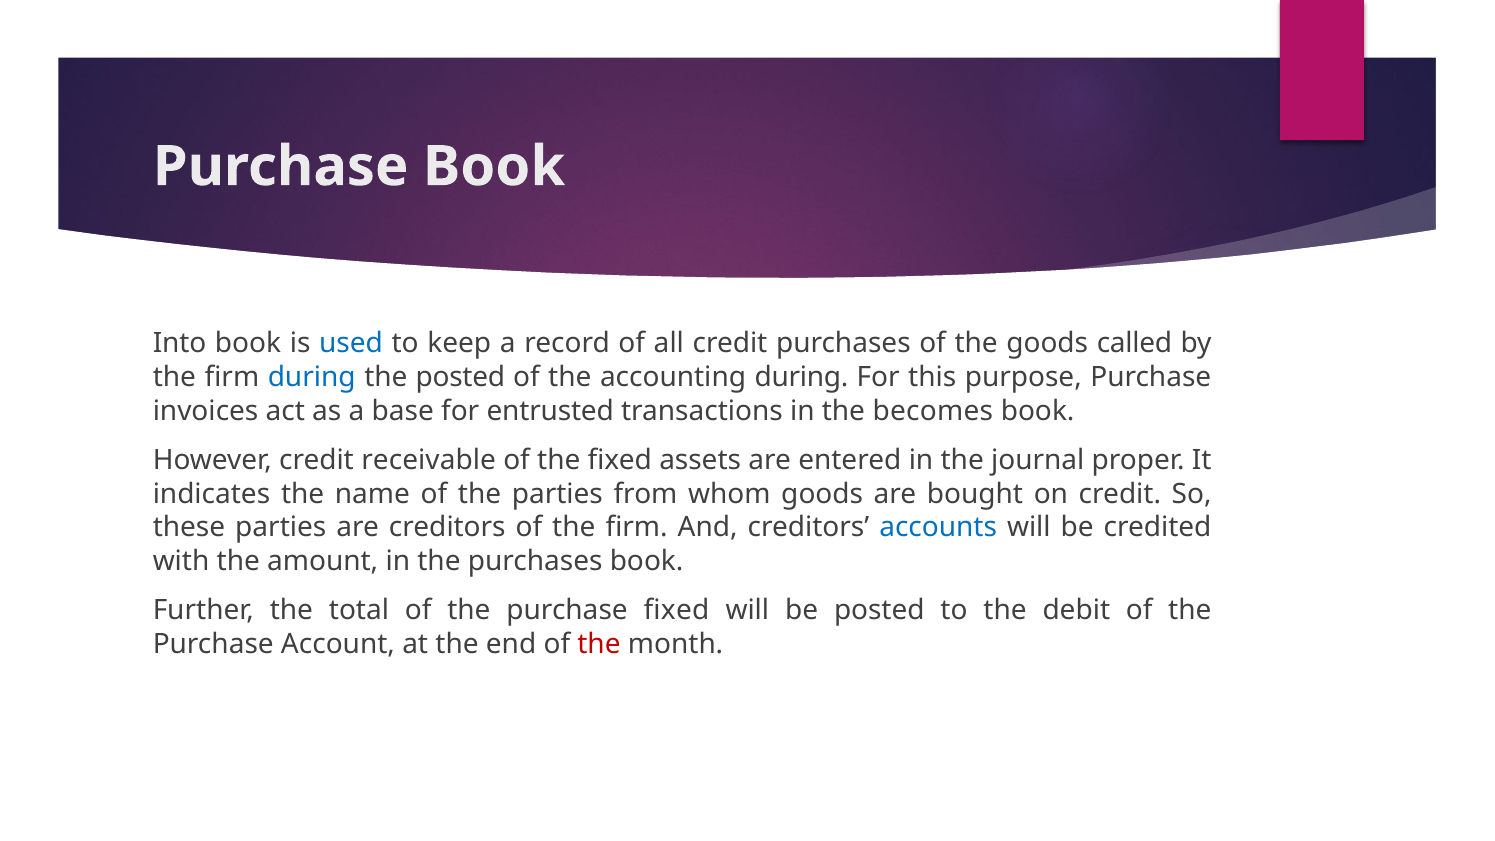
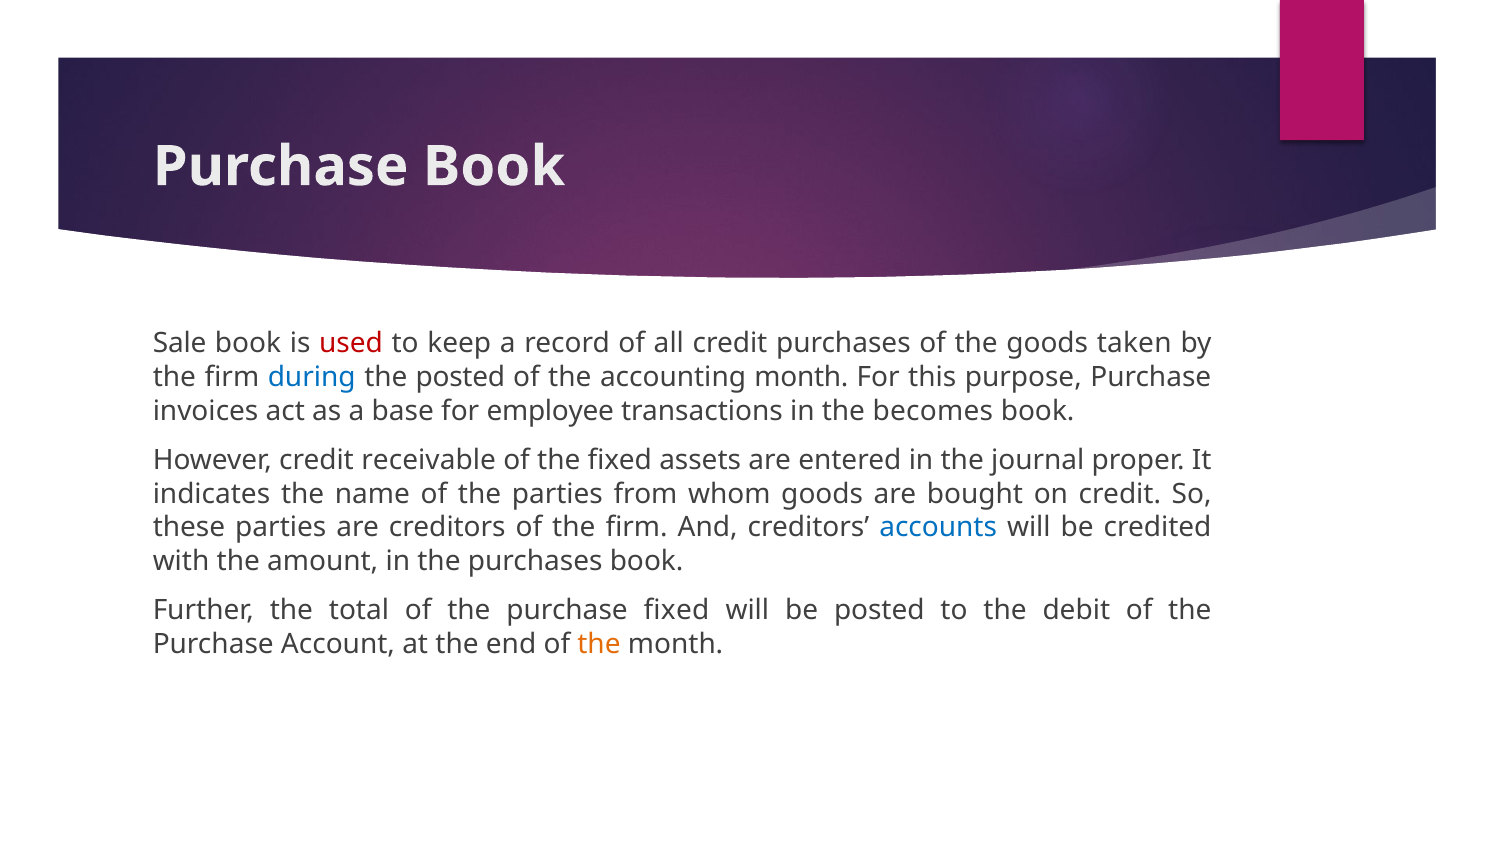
Into: Into -> Sale
used colour: blue -> red
called: called -> taken
accounting during: during -> month
entrusted: entrusted -> employee
the at (599, 644) colour: red -> orange
